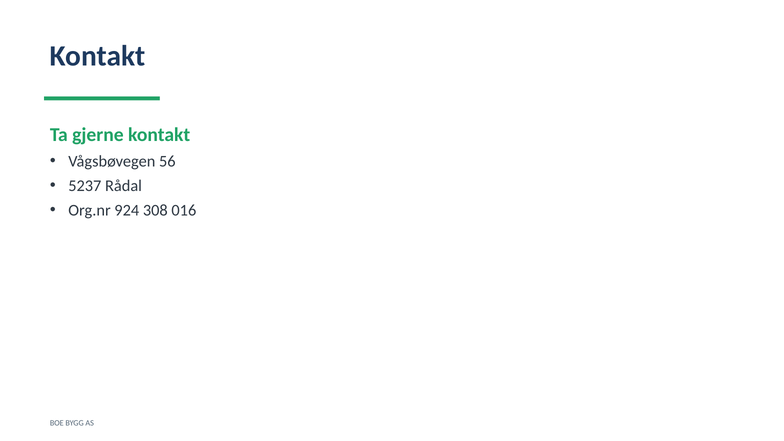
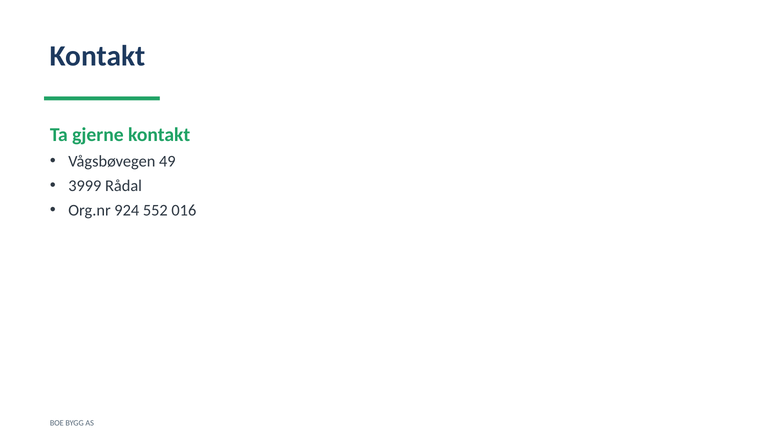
56: 56 -> 49
5237: 5237 -> 3999
308: 308 -> 552
